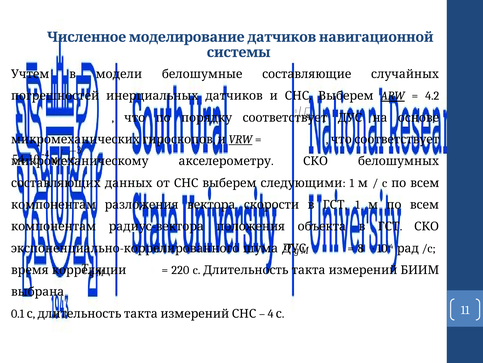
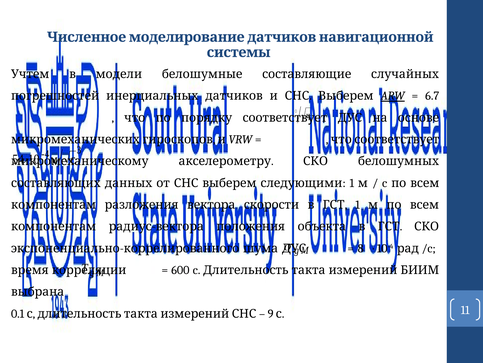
4.2: 4.2 -> 6.7
VRW underline: present -> none
220: 220 -> 600
4 at (271, 313): 4 -> 9
